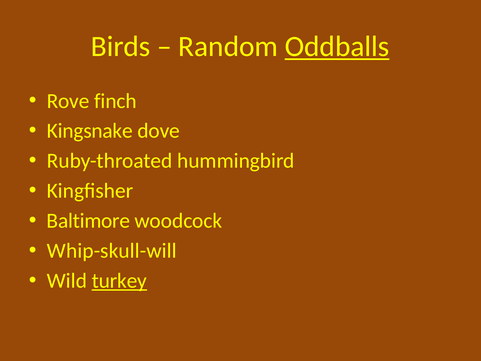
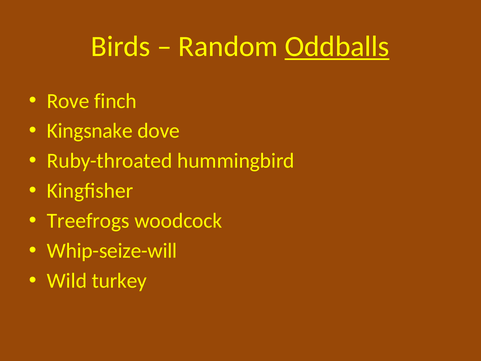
Baltimore: Baltimore -> Treefrogs
Whip-skull-will: Whip-skull-will -> Whip-seize-will
turkey underline: present -> none
